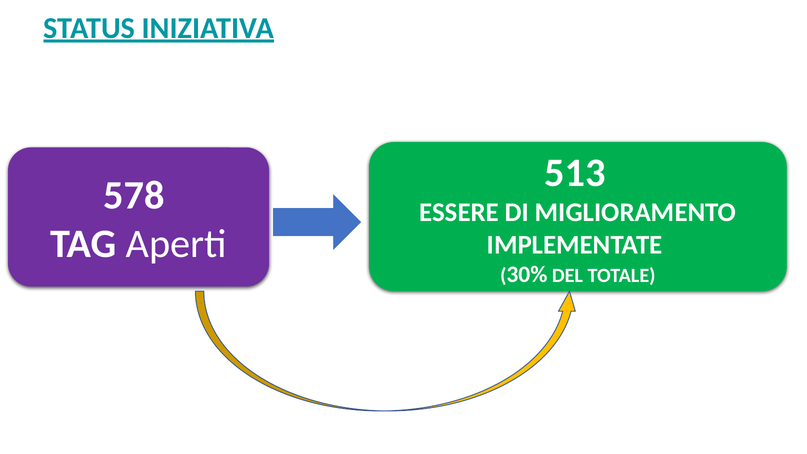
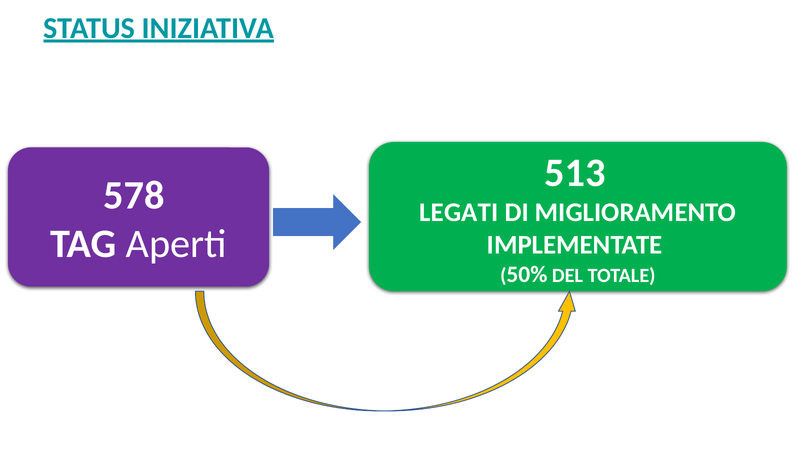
ESSERE: ESSERE -> LEGATI
30%: 30% -> 50%
